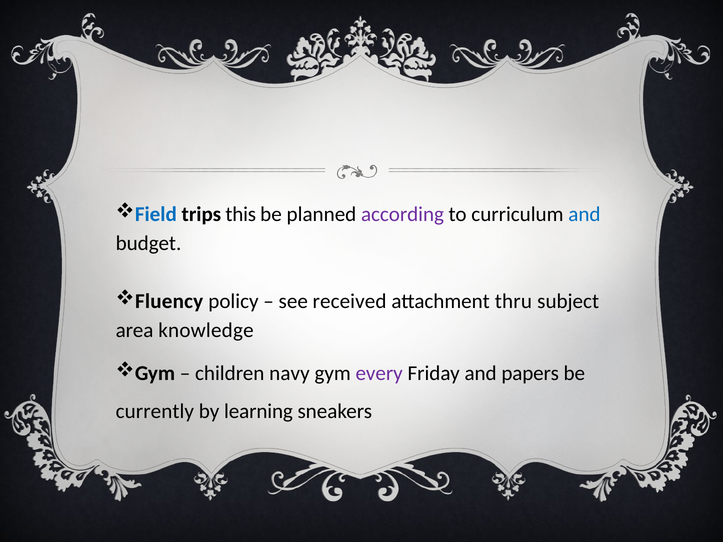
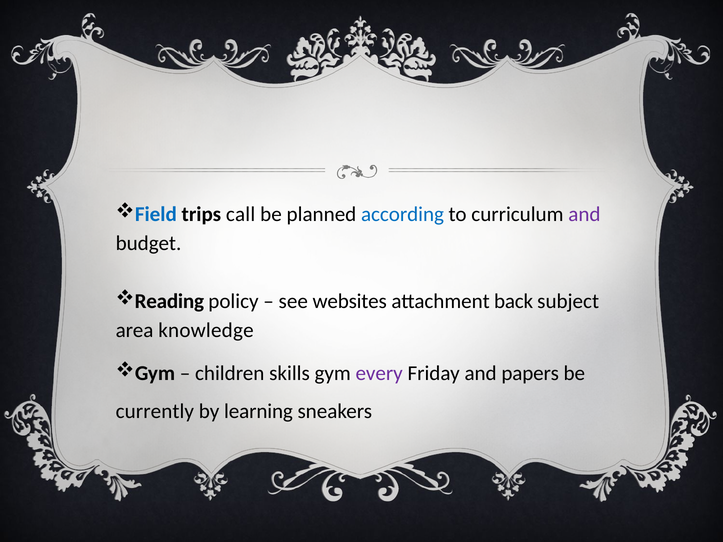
this: this -> call
according colour: purple -> blue
and at (584, 214) colour: blue -> purple
Fluency: Fluency -> Reading
received: received -> websites
thru: thru -> back
navy: navy -> skills
